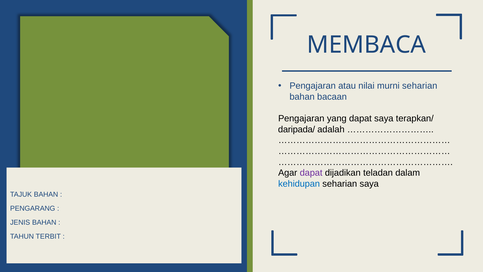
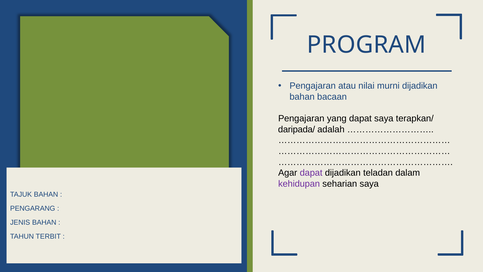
MEMBACA: MEMBACA -> PROGRAM
murni seharian: seharian -> dijadikan
kehidupan colour: blue -> purple
